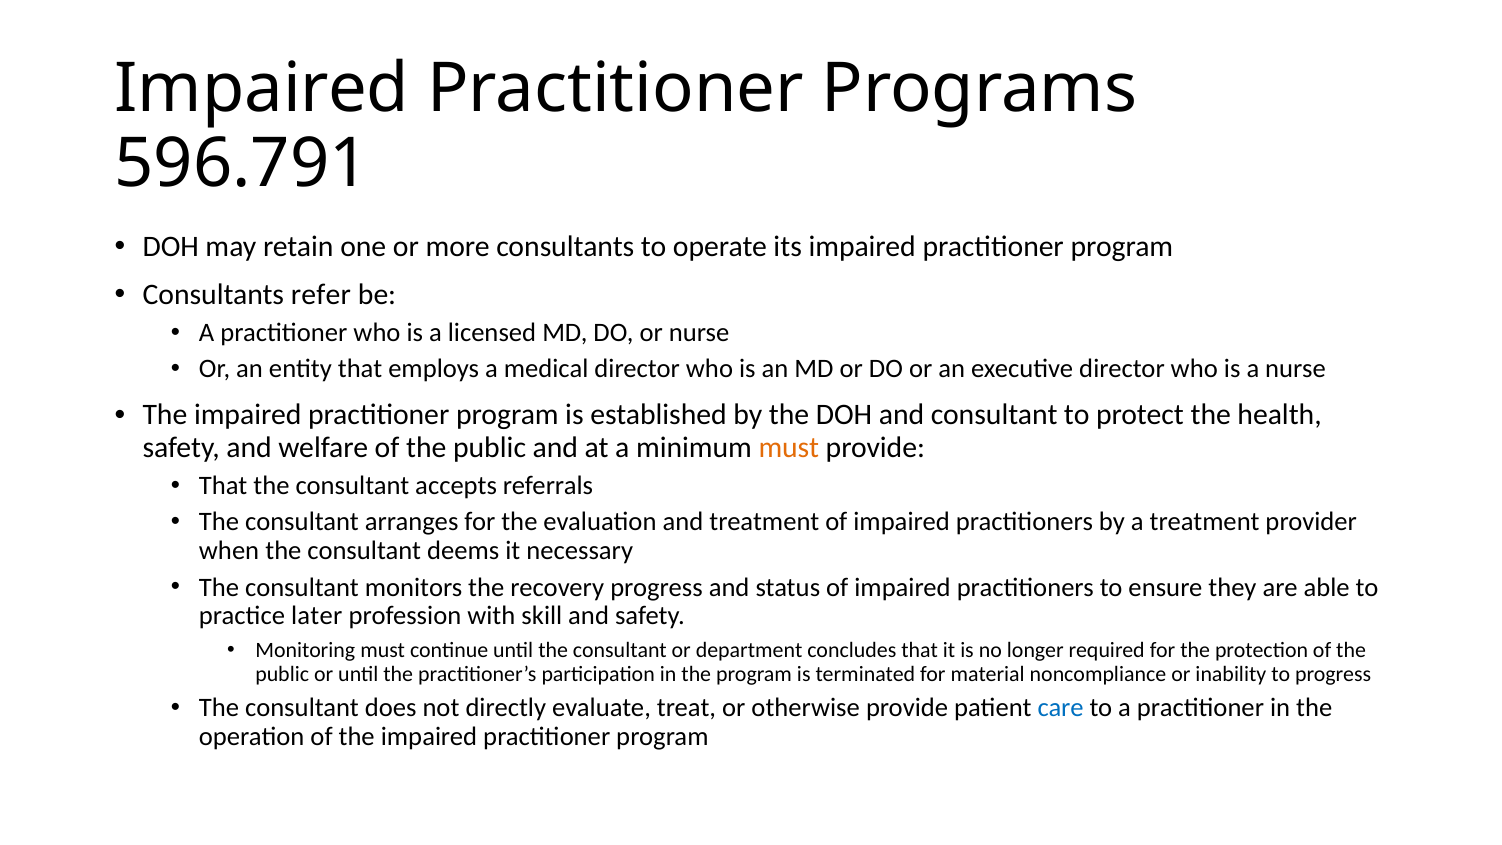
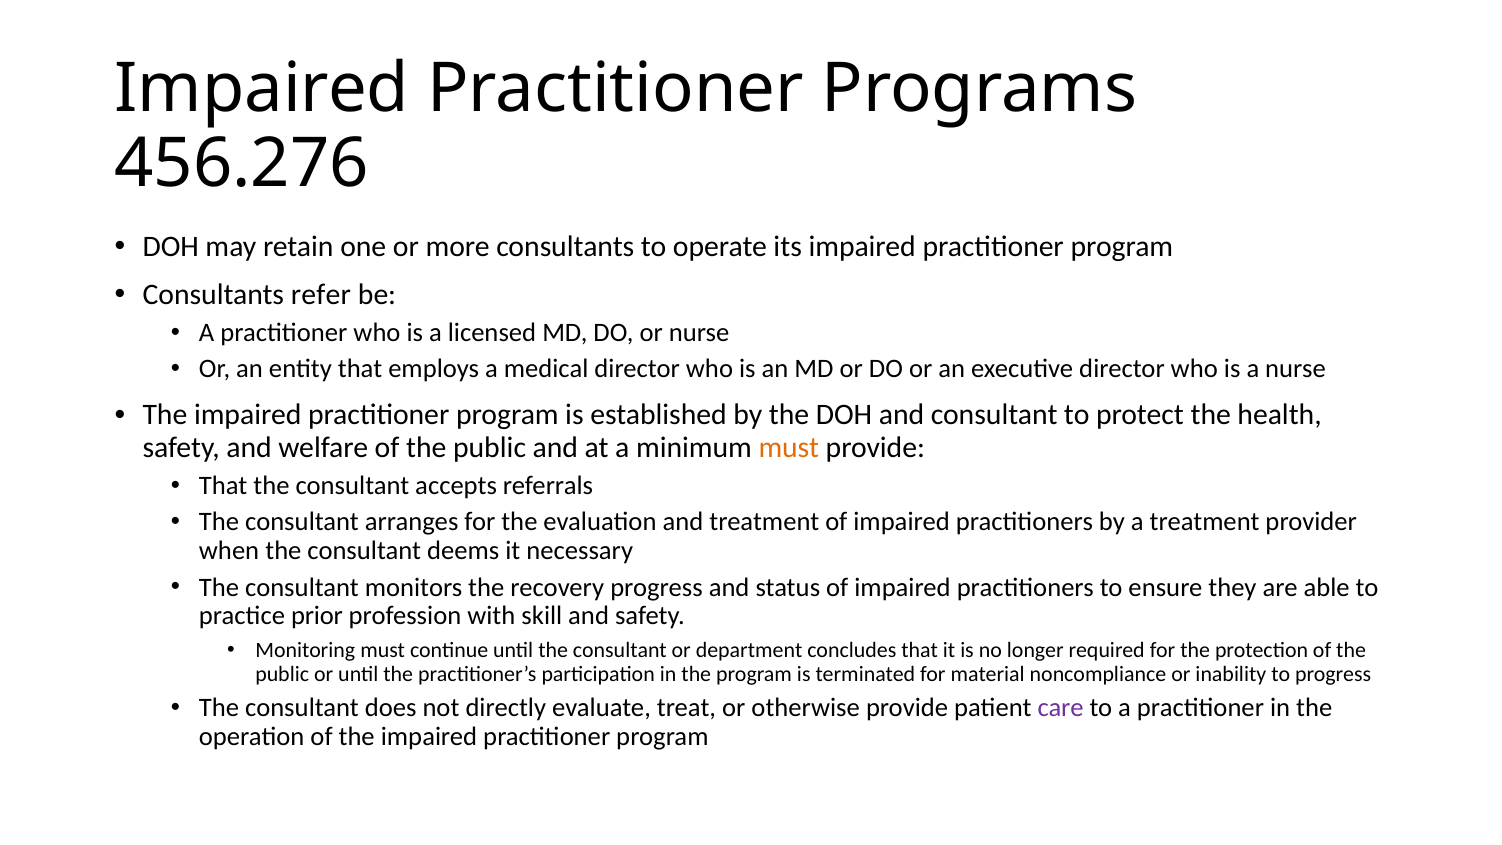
596.791: 596.791 -> 456.276
later: later -> prior
care colour: blue -> purple
